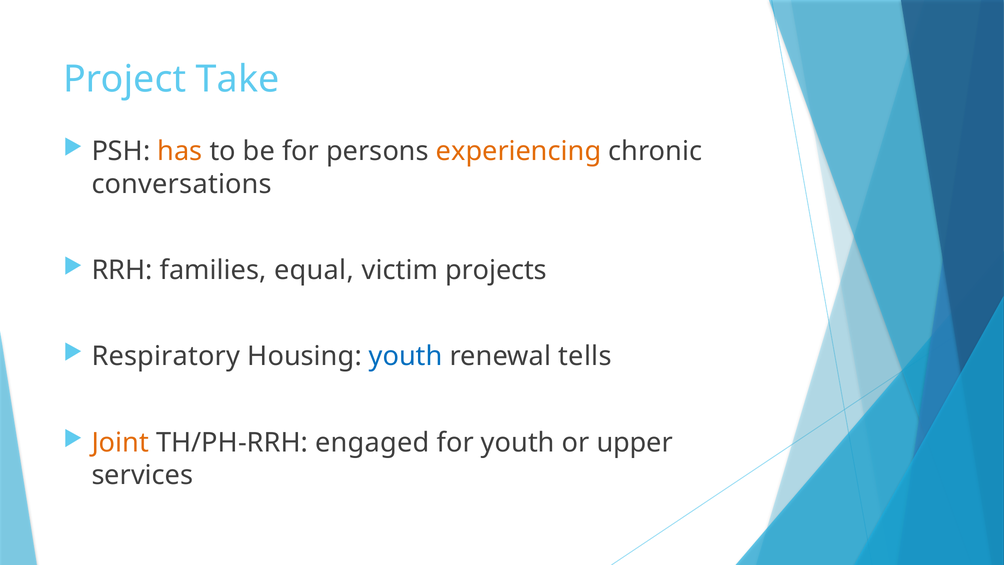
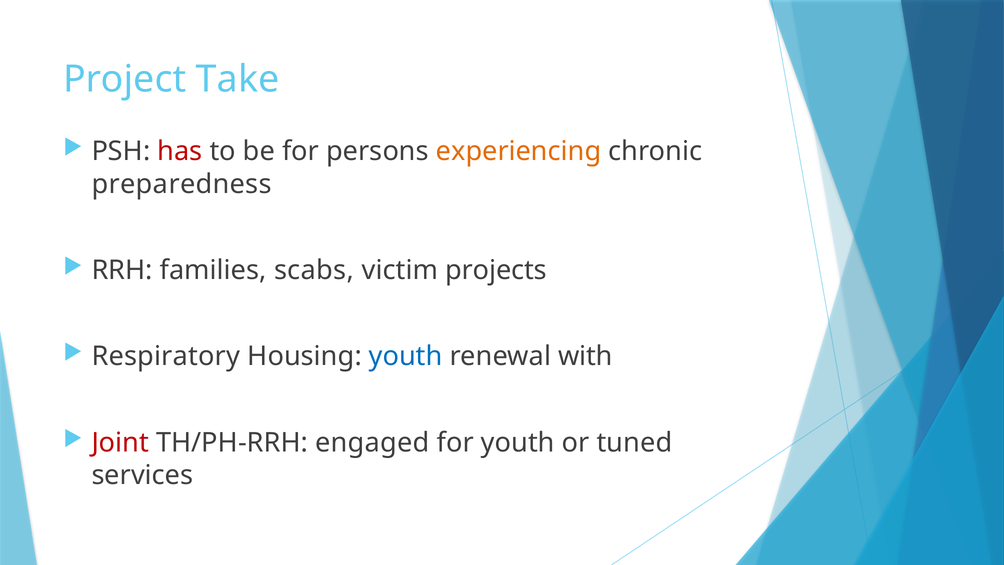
has colour: orange -> red
conversations: conversations -> preparedness
equal: equal -> scabs
tells: tells -> with
Joint colour: orange -> red
upper: upper -> tuned
